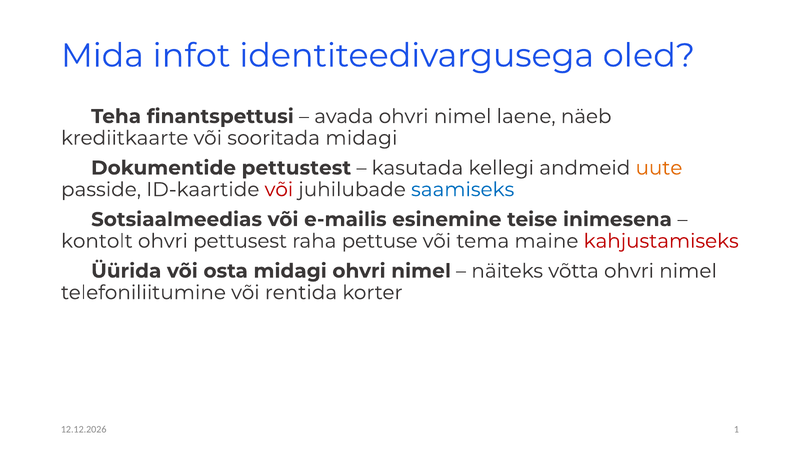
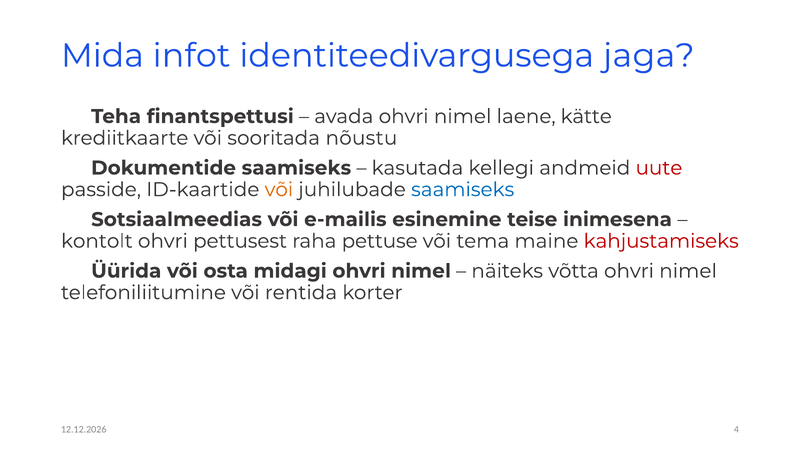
oled: oled -> jaga
näeb: näeb -> kätte
sooritada midagi: midagi -> nõustu
Dokumentide pettustest: pettustest -> saamiseks
uute colour: orange -> red
või at (279, 190) colour: red -> orange
1: 1 -> 4
